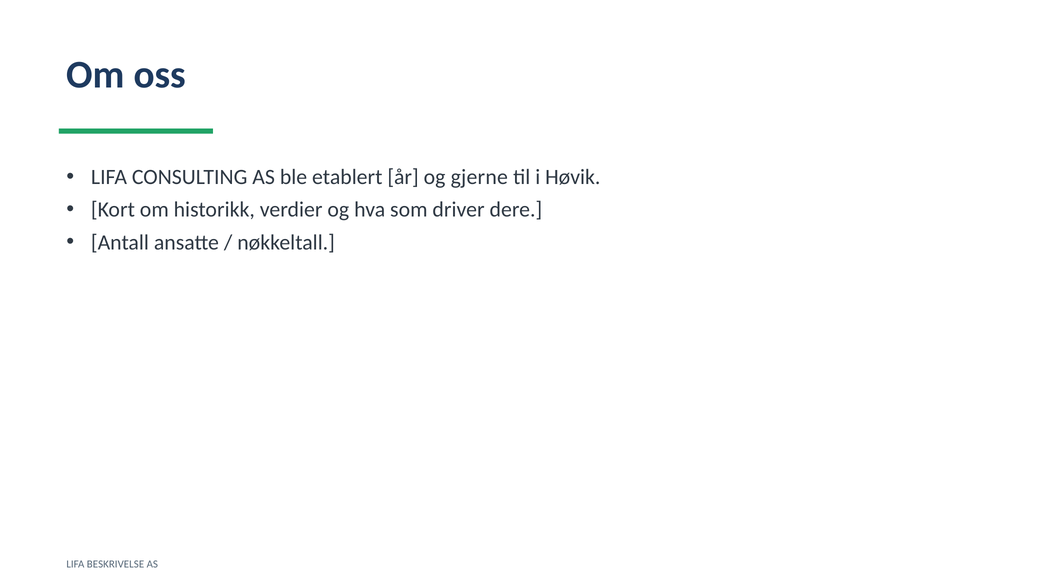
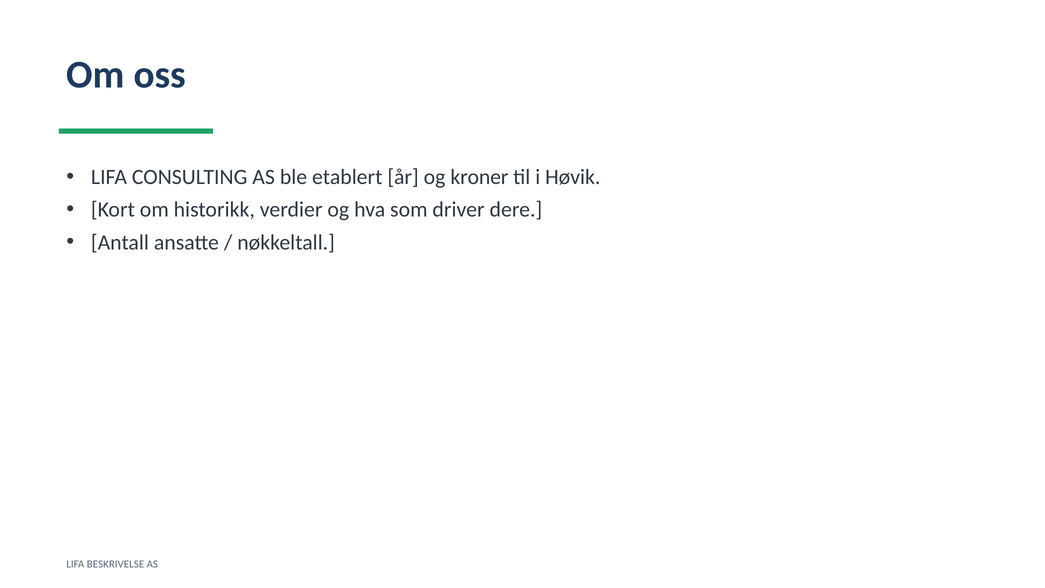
gjerne: gjerne -> kroner
